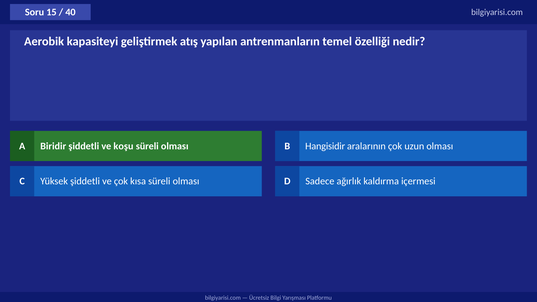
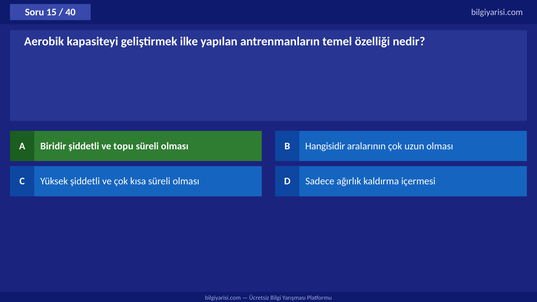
atış: atış -> ilke
koşu: koşu -> topu
